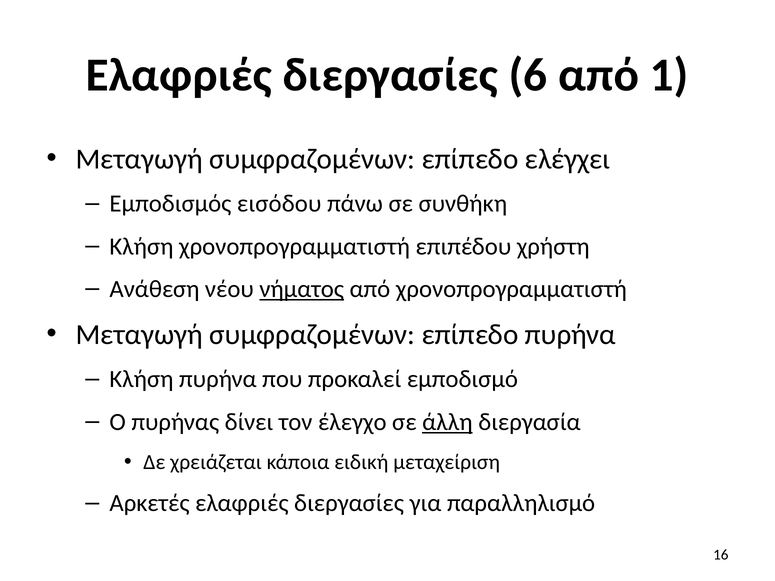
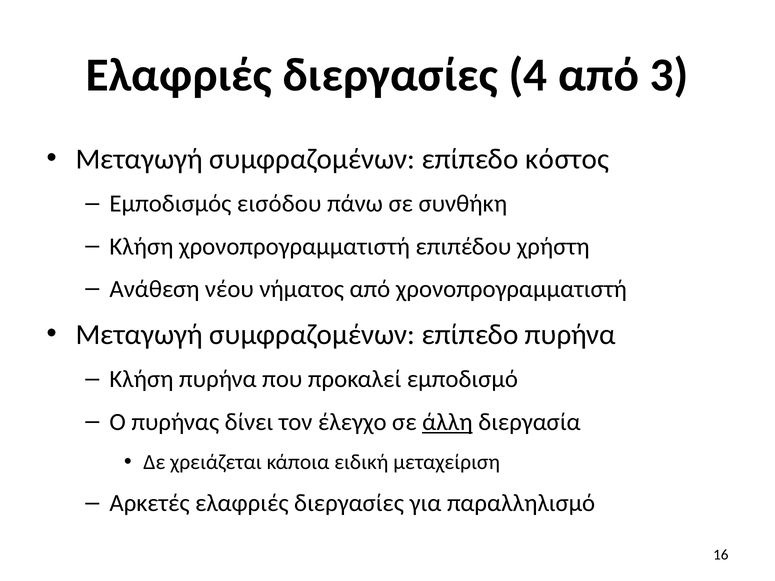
6: 6 -> 4
1: 1 -> 3
ελέγχει: ελέγχει -> κόστος
νήματος underline: present -> none
